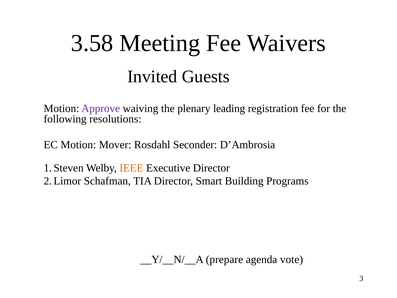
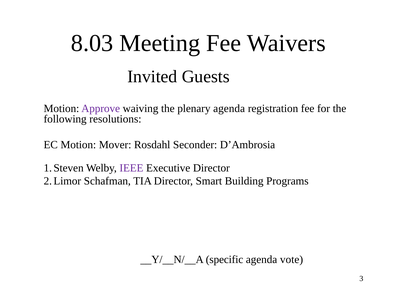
3.58: 3.58 -> 8.03
plenary leading: leading -> agenda
IEEE colour: orange -> purple
prepare: prepare -> specific
